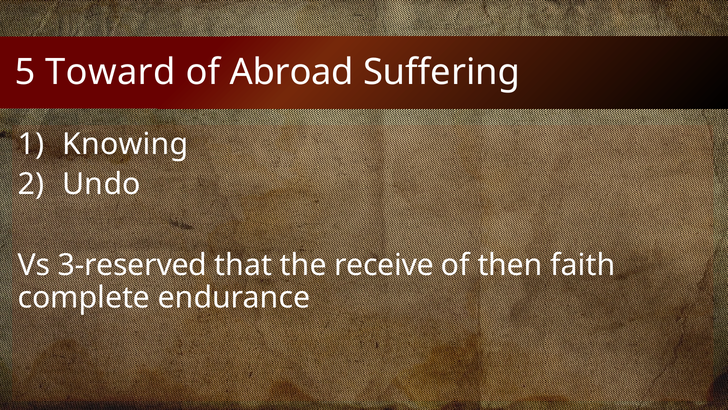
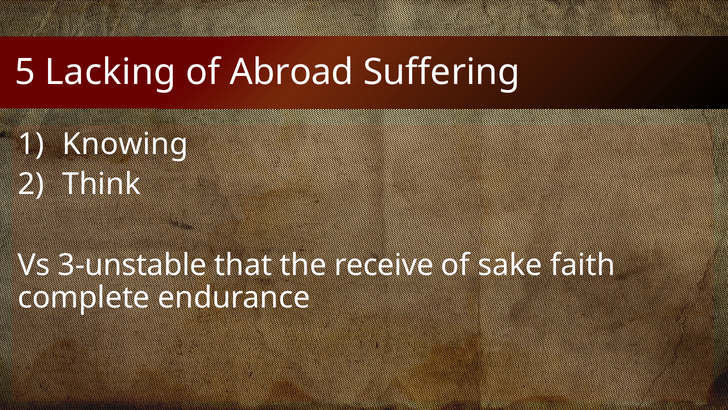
Toward: Toward -> Lacking
Undo: Undo -> Think
3-reserved: 3-reserved -> 3-unstable
then: then -> sake
